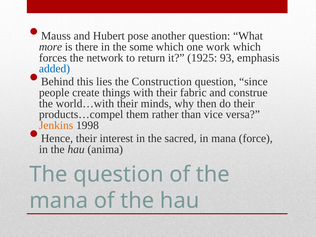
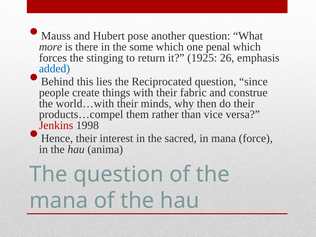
work: work -> penal
network: network -> stinging
93: 93 -> 26
Construction: Construction -> Reciprocated
Jenkins colour: orange -> red
